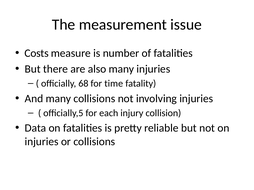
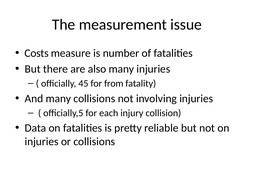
68: 68 -> 45
time: time -> from
